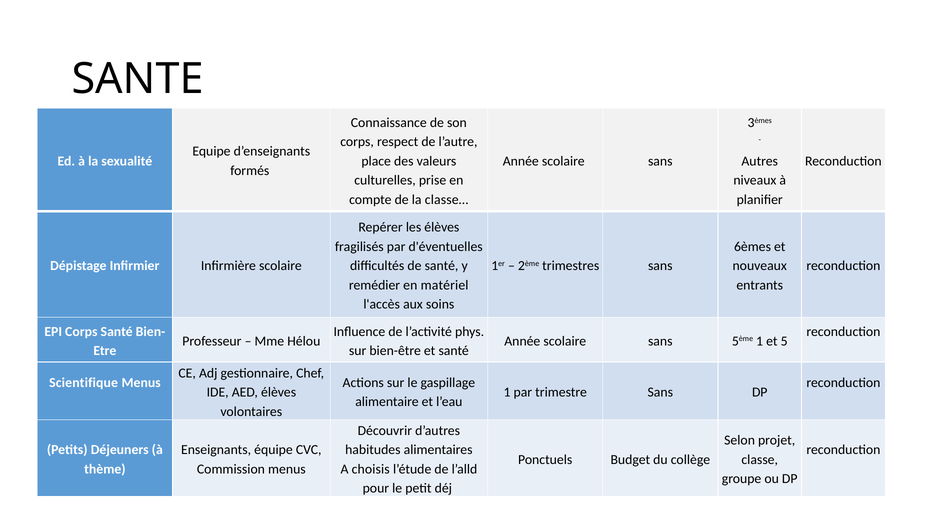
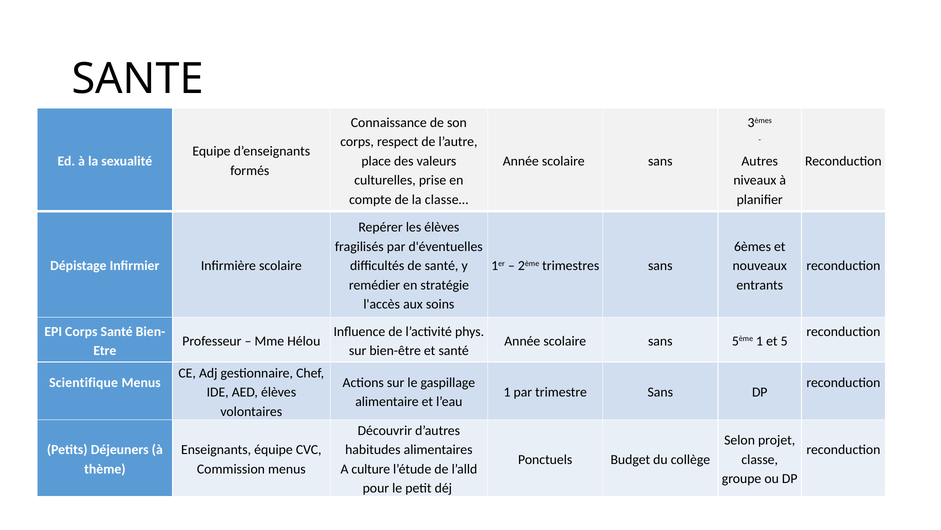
matériel: matériel -> stratégie
choisis: choisis -> culture
